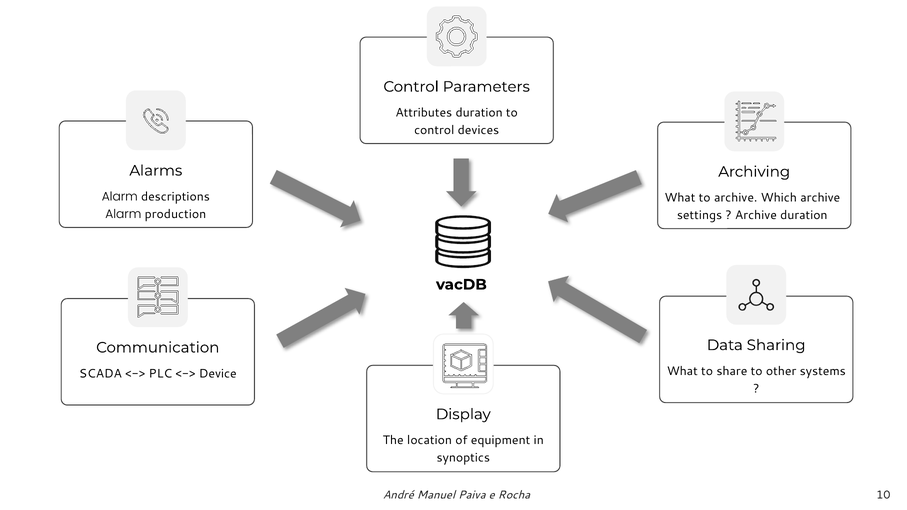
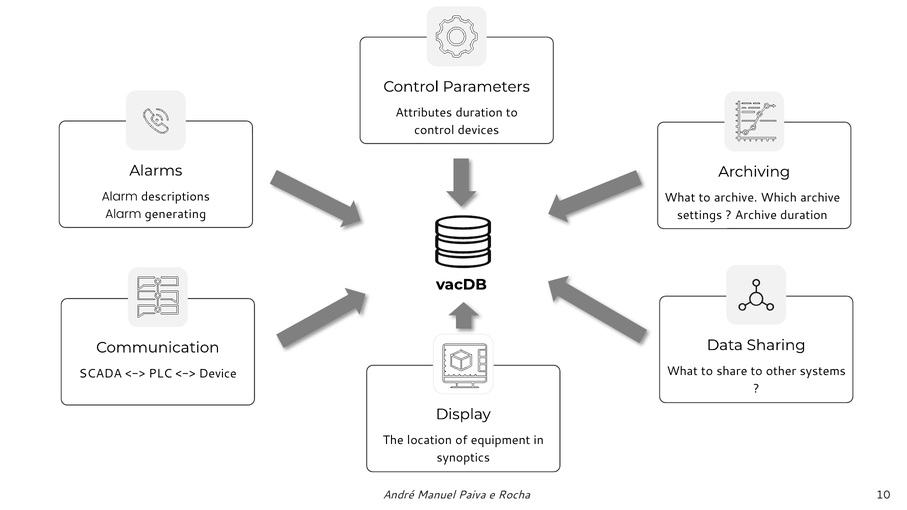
production: production -> generating
